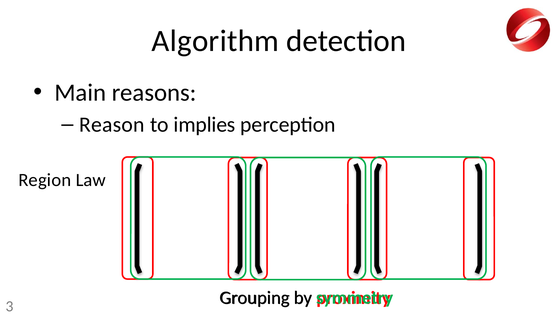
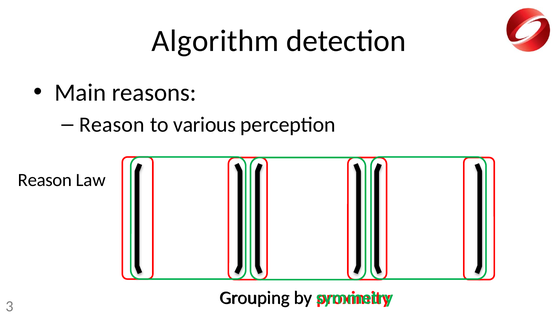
implies: implies -> various
Region at (45, 180): Region -> Reason
